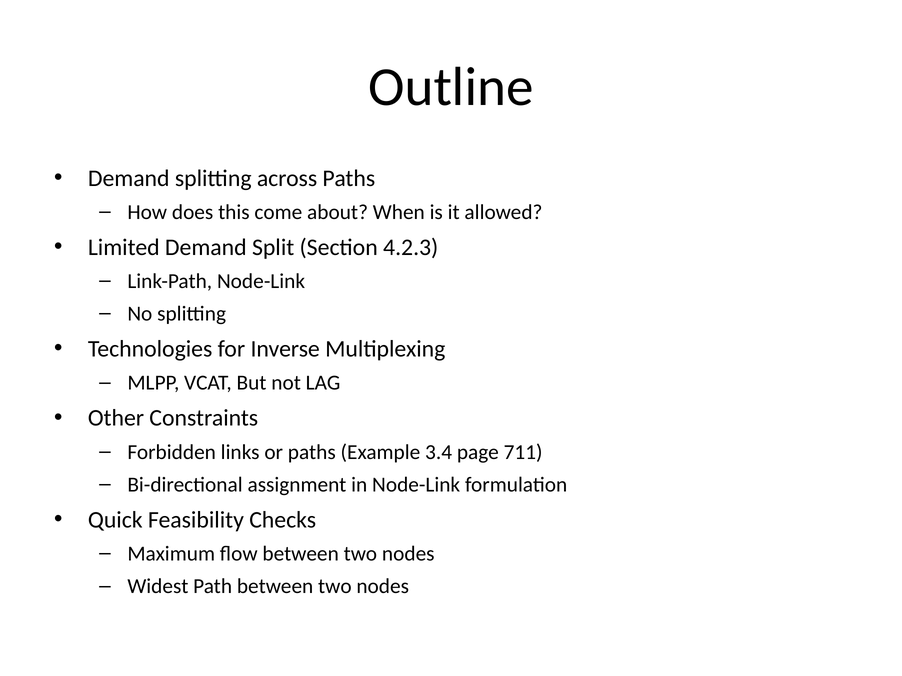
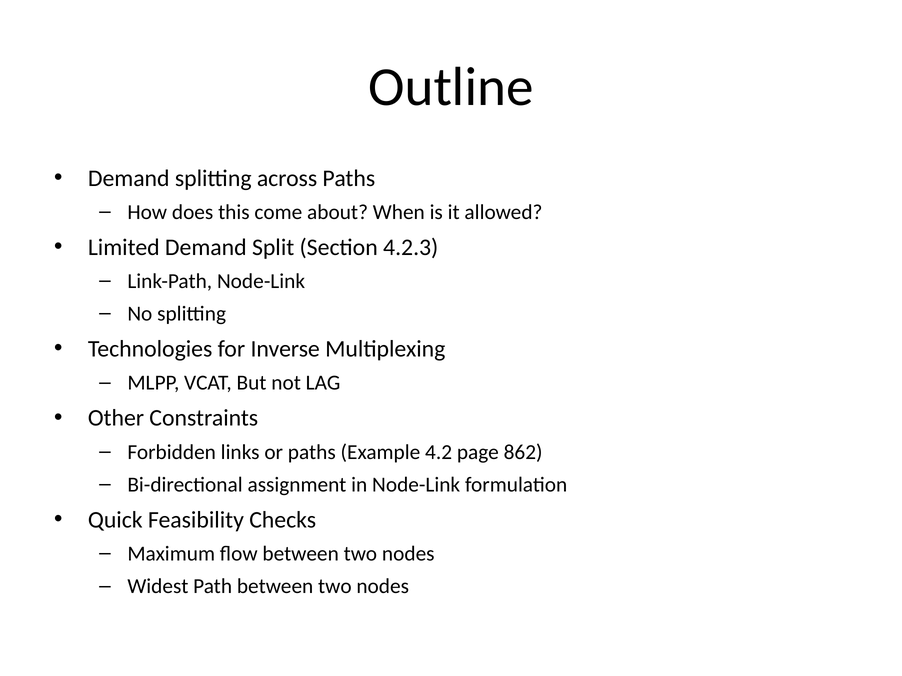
3.4: 3.4 -> 4.2
711: 711 -> 862
